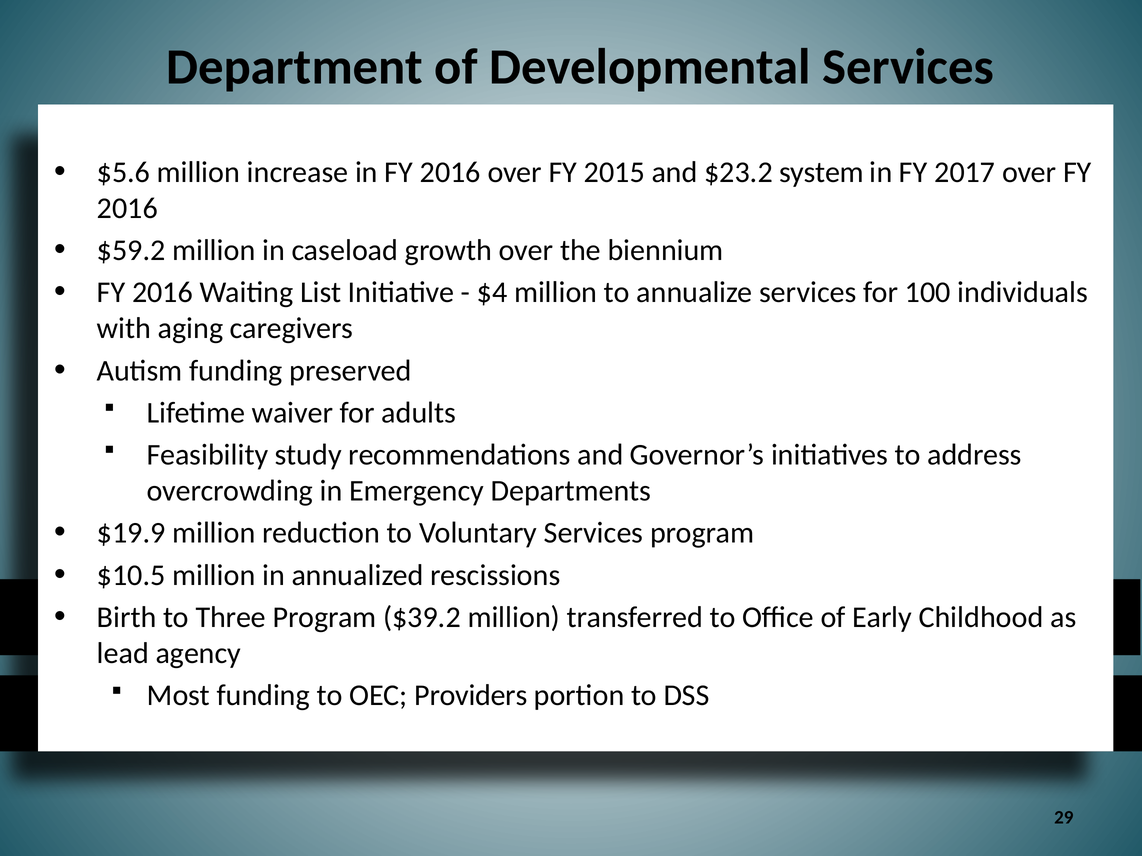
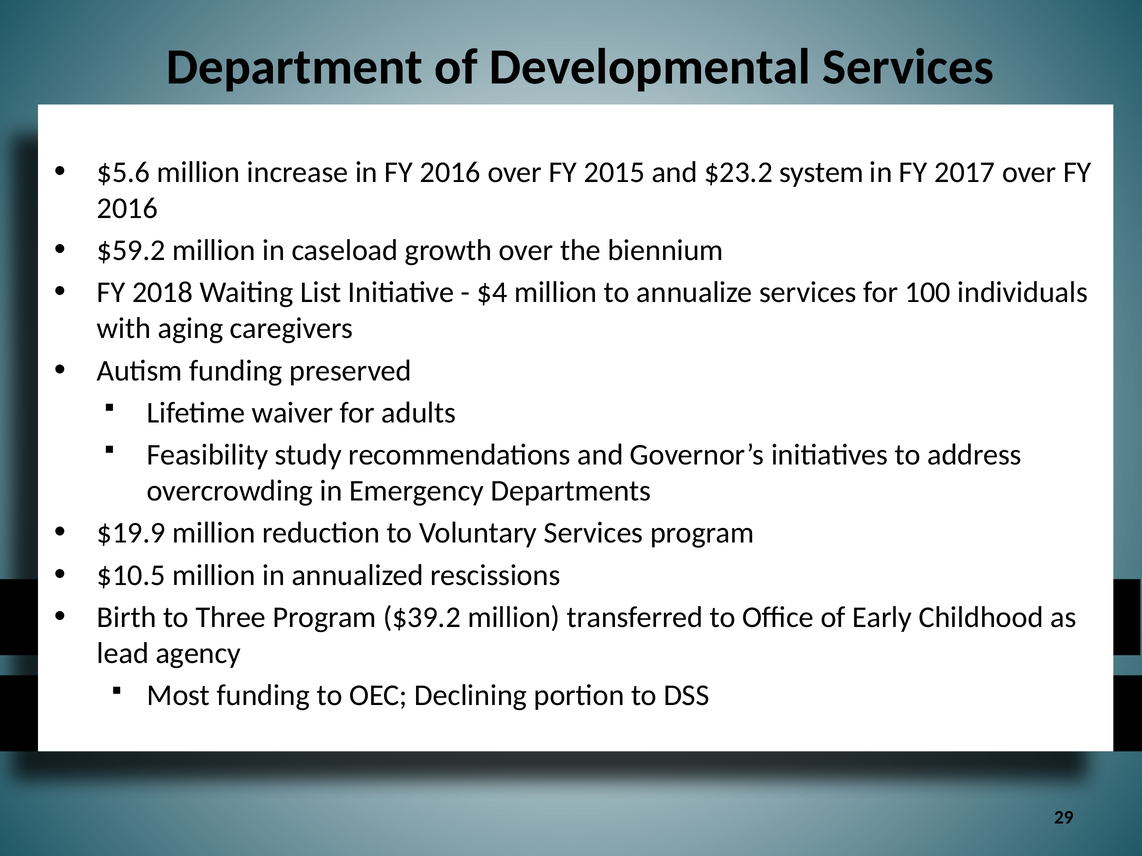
2016 at (163, 293): 2016 -> 2018
Providers: Providers -> Declining
